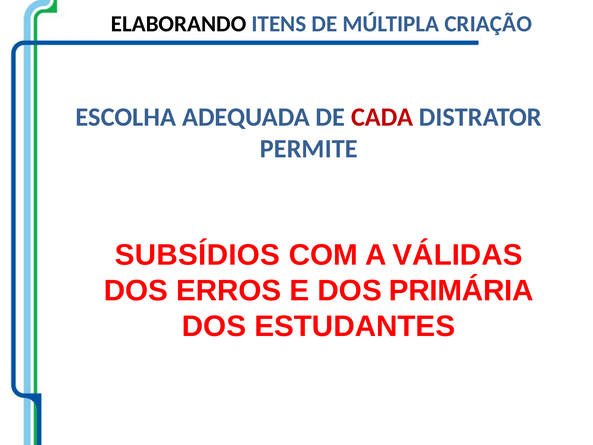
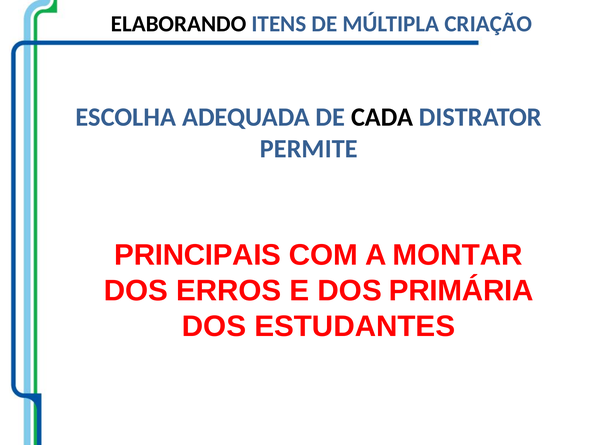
CADA colour: red -> black
SUBSÍDIOS: SUBSÍDIOS -> PRINCIPAIS
VÁLIDAS: VÁLIDAS -> MONTAR
